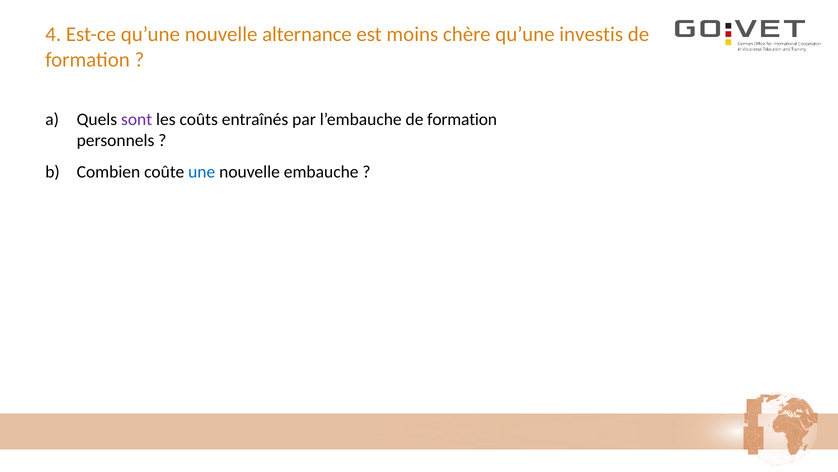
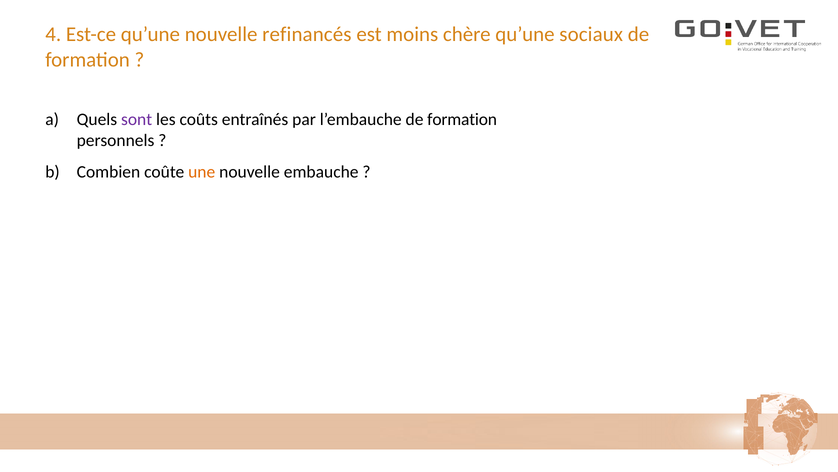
alternance: alternance -> refinancés
investis: investis -> sociaux
une colour: blue -> orange
